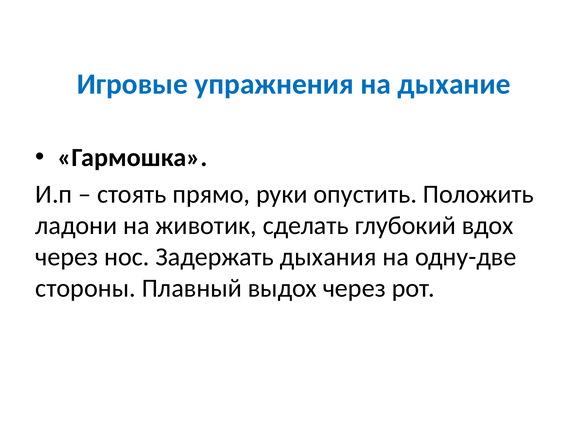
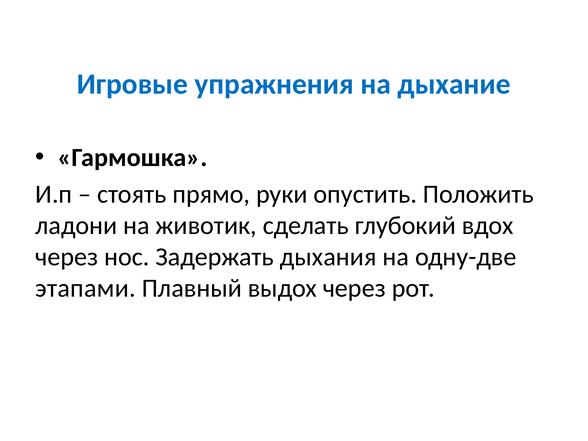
стороны: стороны -> этапами
